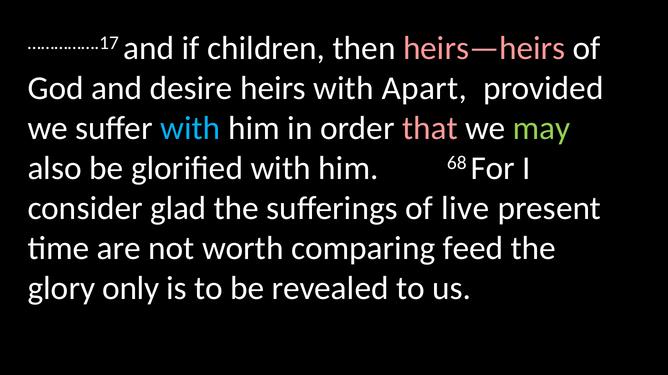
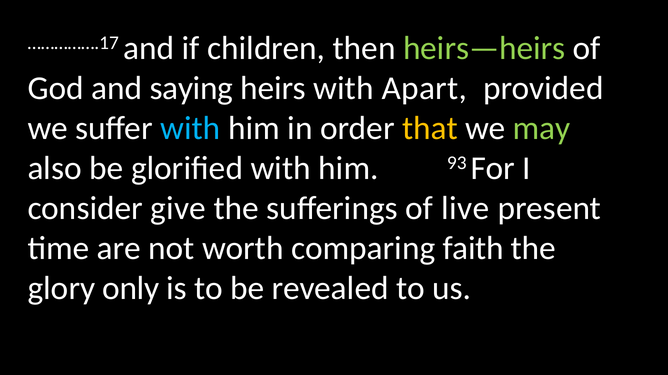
heirs—heirs colour: pink -> light green
desire: desire -> saying
that colour: pink -> yellow
68: 68 -> 93
glad: glad -> give
feed: feed -> faith
